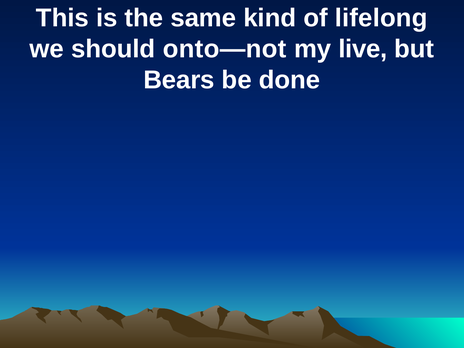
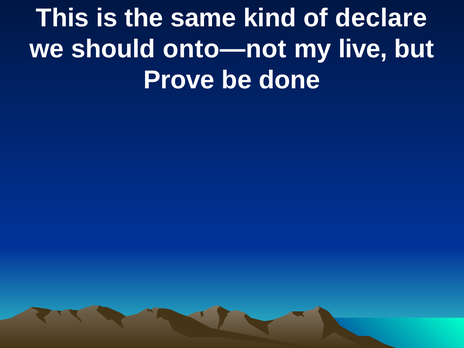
lifelong: lifelong -> declare
Bears: Bears -> Prove
